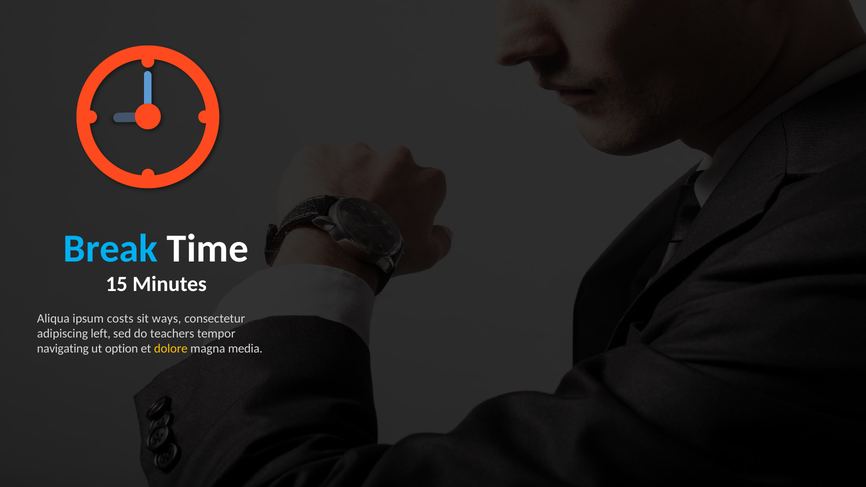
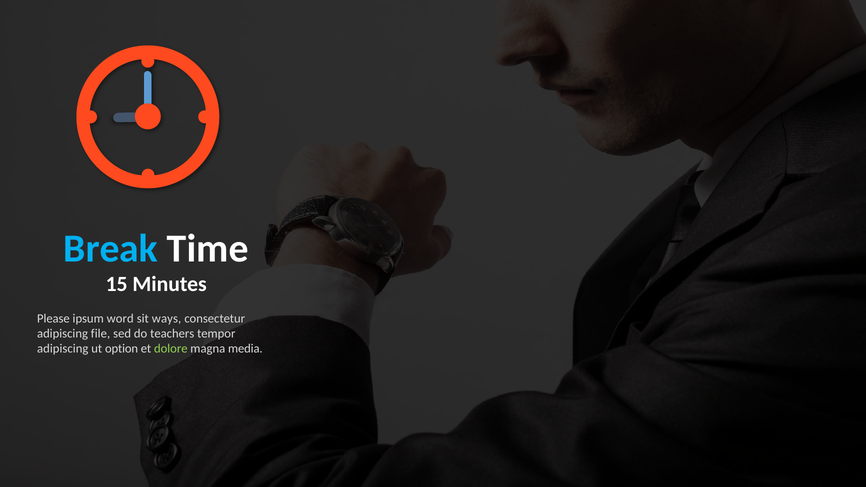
Aliqua: Aliqua -> Please
costs: costs -> word
left: left -> file
navigating at (63, 349): navigating -> adipiscing
dolore colour: yellow -> light green
